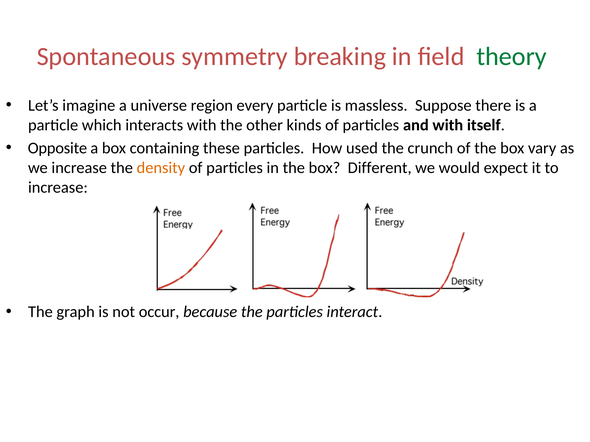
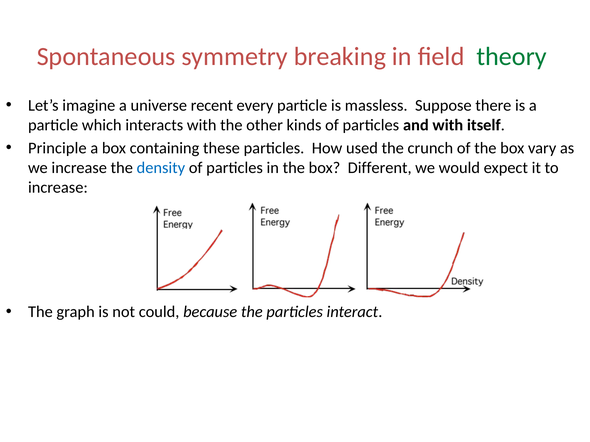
region: region -> recent
Opposite: Opposite -> Principle
density colour: orange -> blue
occur: occur -> could
